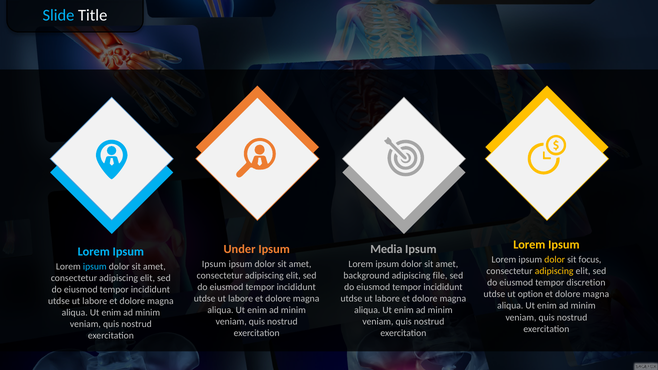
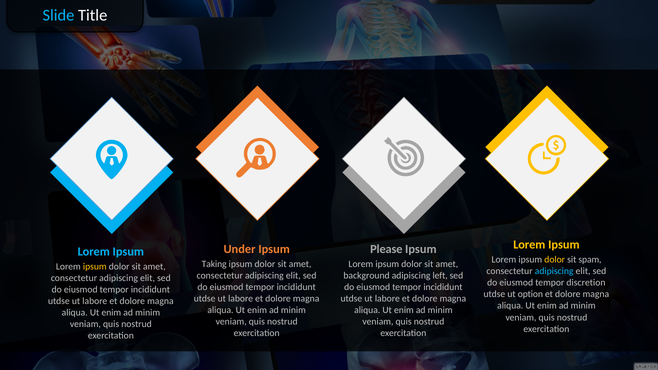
Media: Media -> Please
focus: focus -> spam
Ipsum at (214, 264): Ipsum -> Taking
ipsum at (95, 266) colour: light blue -> yellow
adipiscing at (554, 271) colour: yellow -> light blue
file: file -> left
